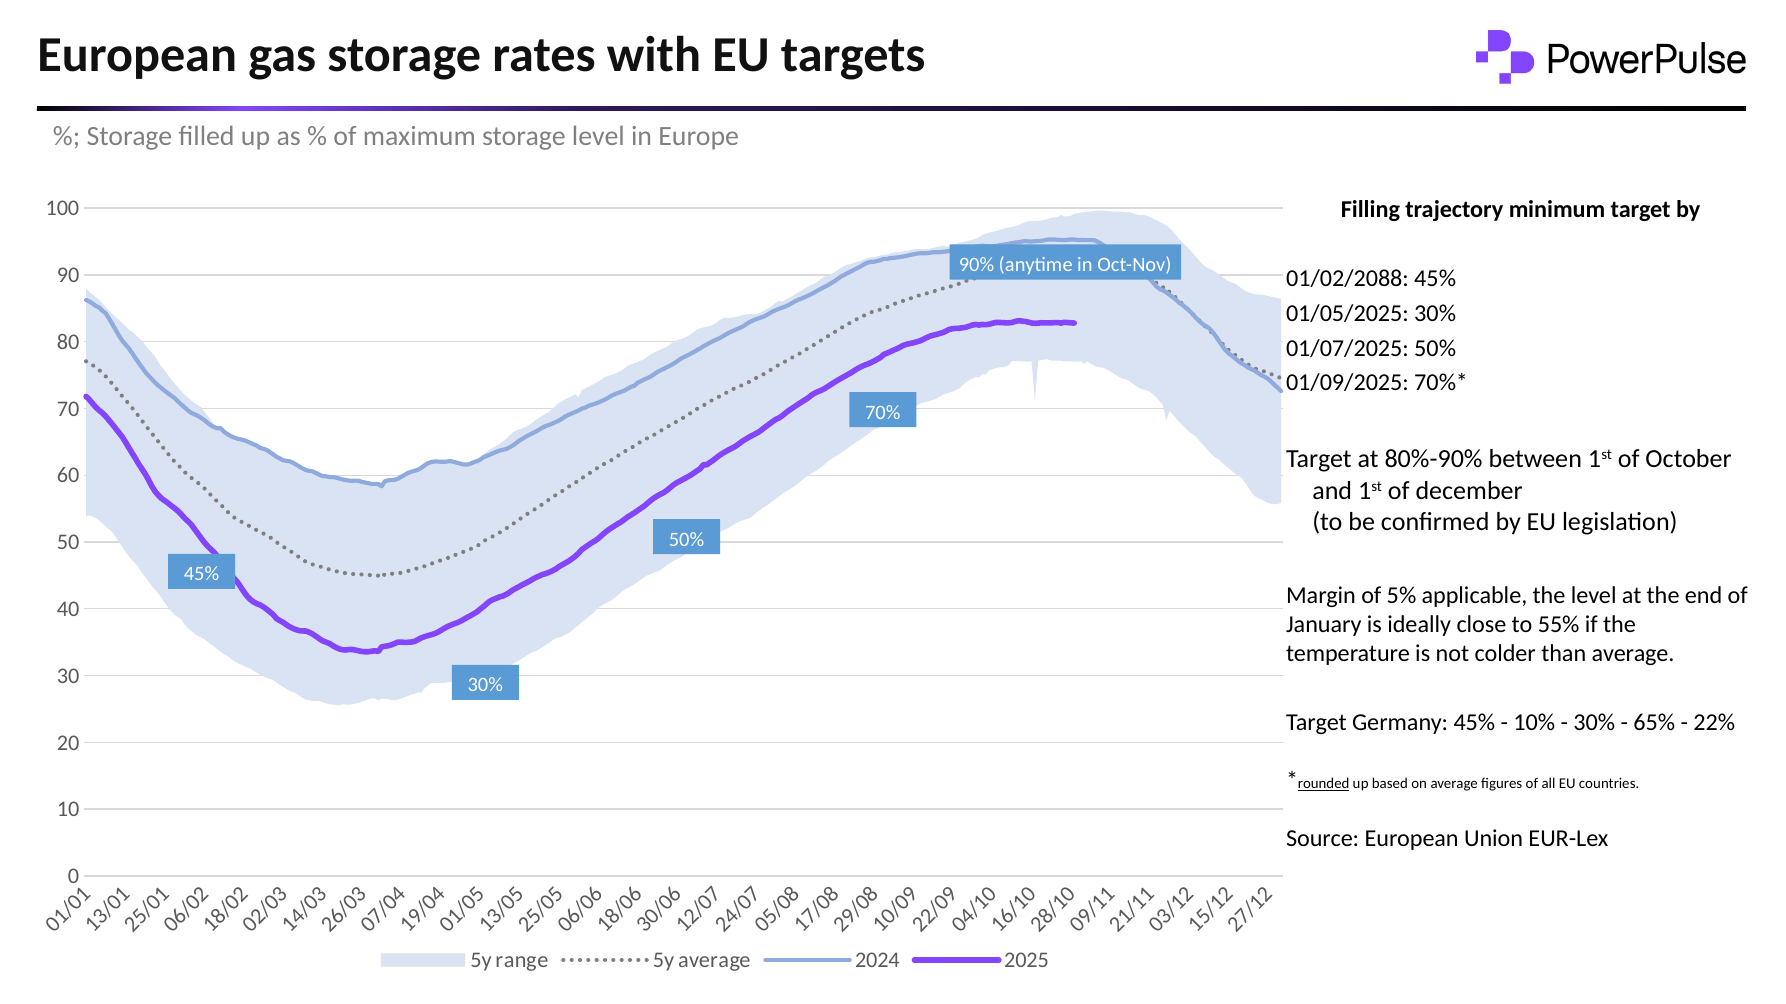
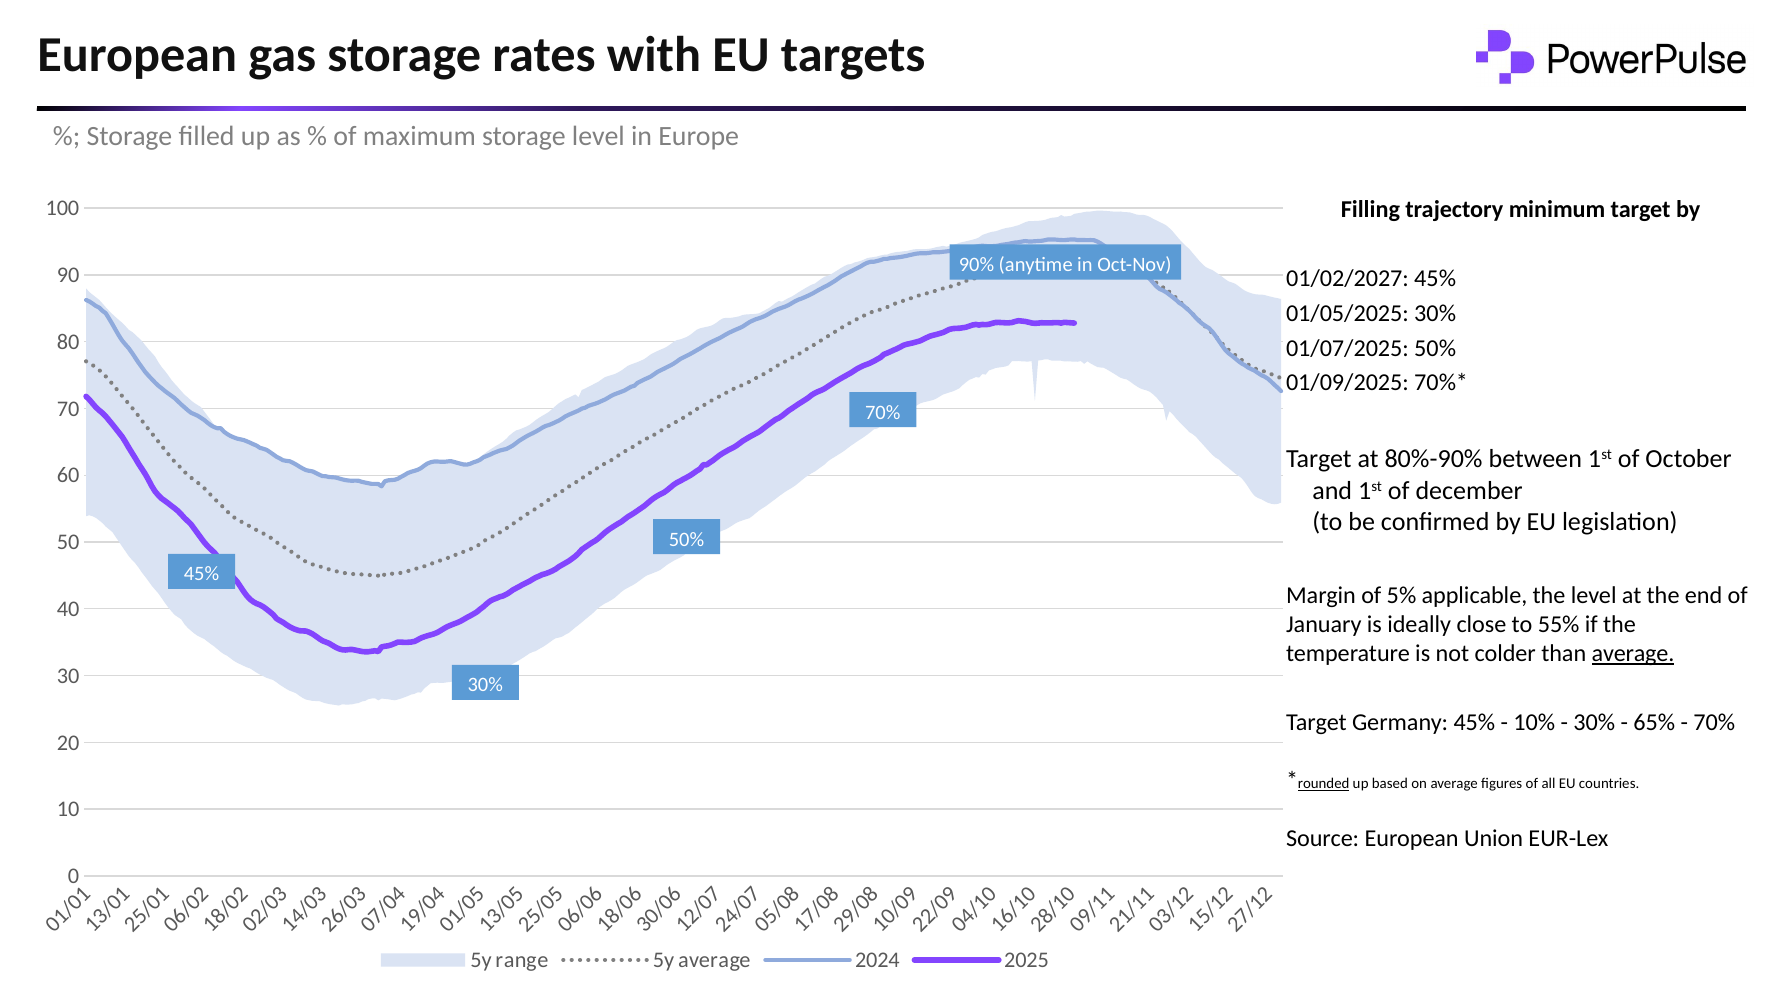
01/02/2088: 01/02/2088 -> 01/02/2027
average at (1633, 654) underline: none -> present
22% at (1714, 723): 22% -> 70%
